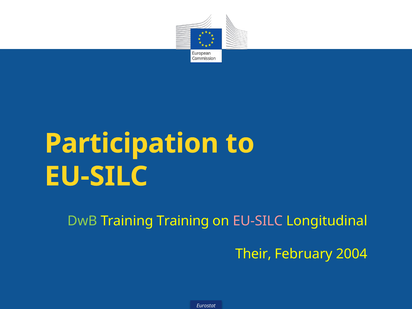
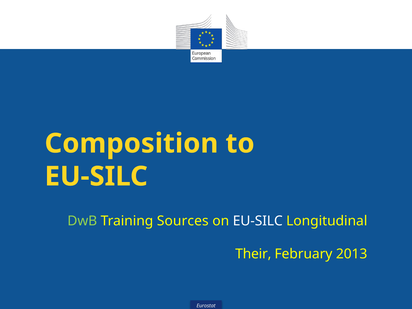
Participation: Participation -> Composition
Training Training: Training -> Sources
EU-SILC at (258, 221) colour: pink -> white
2004: 2004 -> 2013
